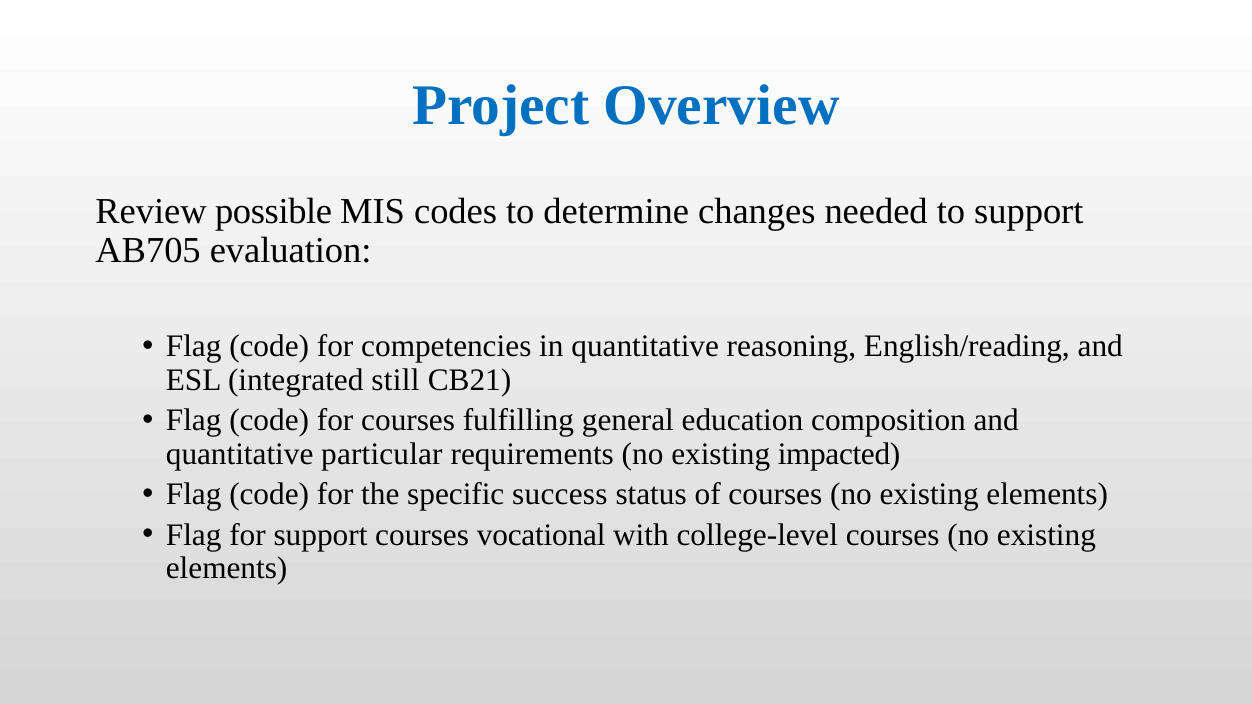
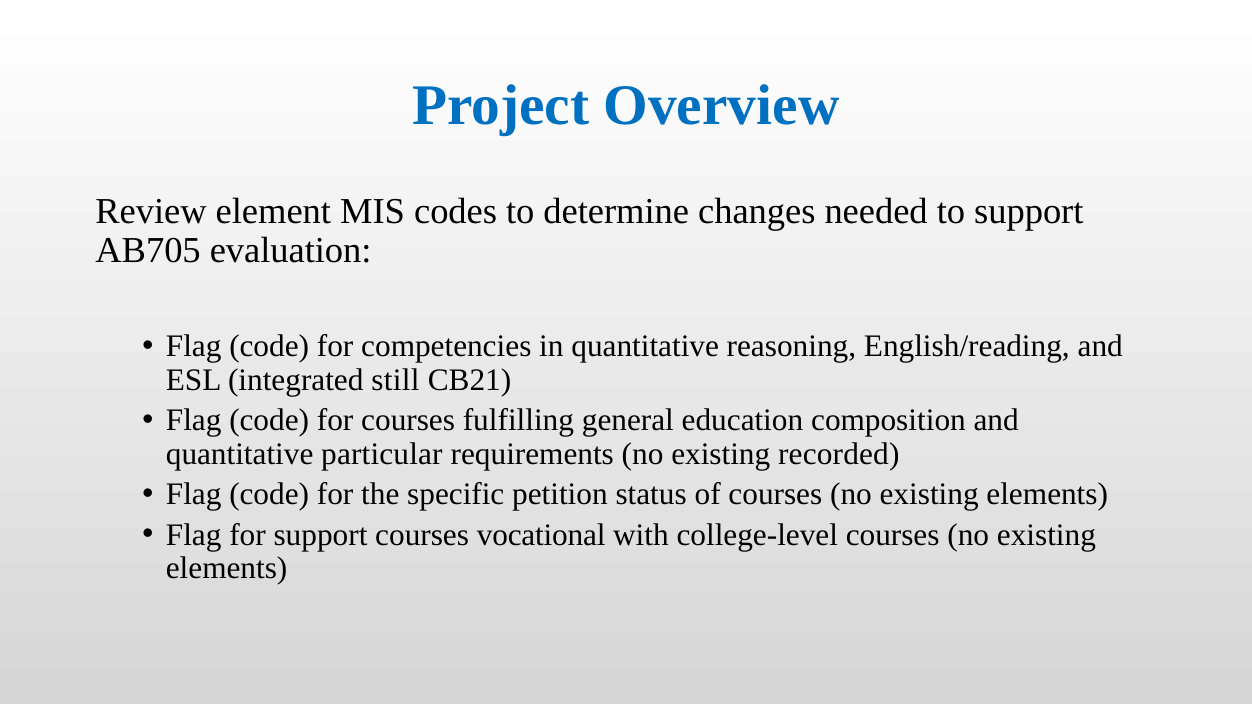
possible: possible -> element
impacted: impacted -> recorded
success: success -> petition
